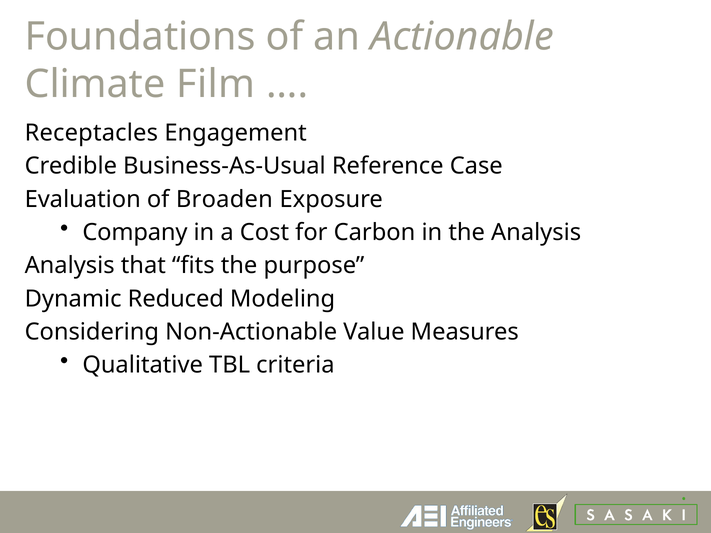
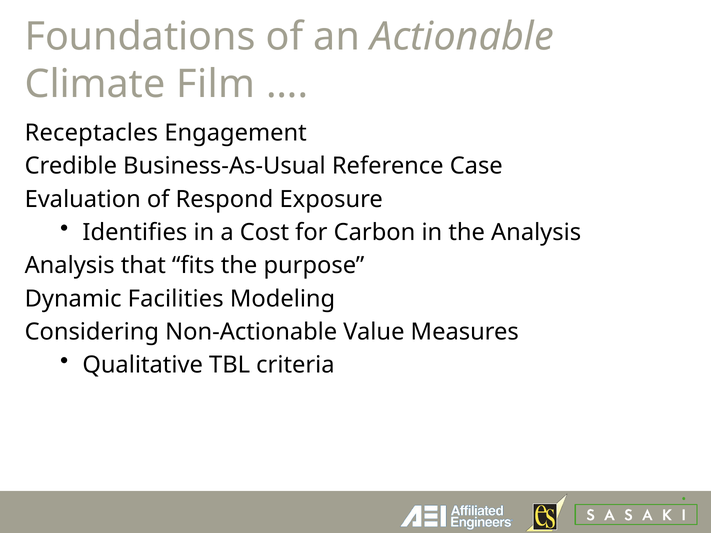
Broaden: Broaden -> Respond
Company: Company -> Identifies
Reduced: Reduced -> Facilities
